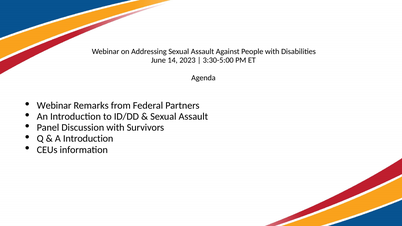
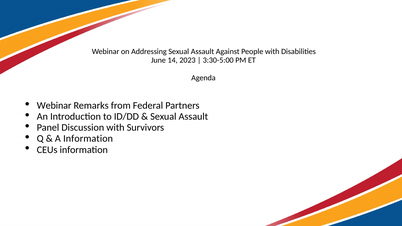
A Introduction: Introduction -> Information
